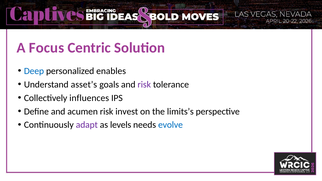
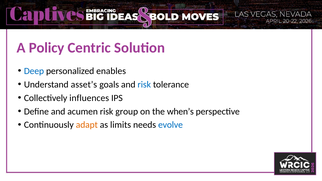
Focus: Focus -> Policy
risk at (144, 84) colour: purple -> blue
invest: invest -> group
limits’s: limits’s -> when’s
adapt colour: purple -> orange
levels: levels -> limits
